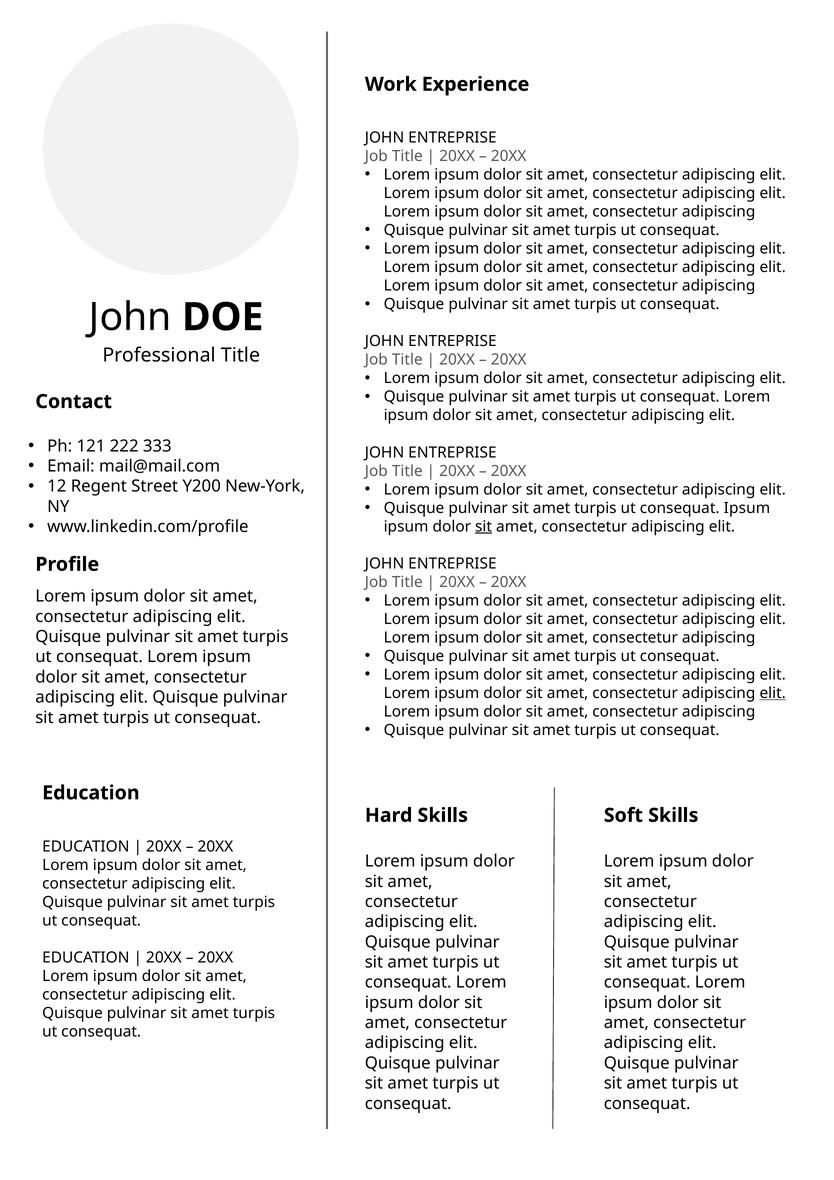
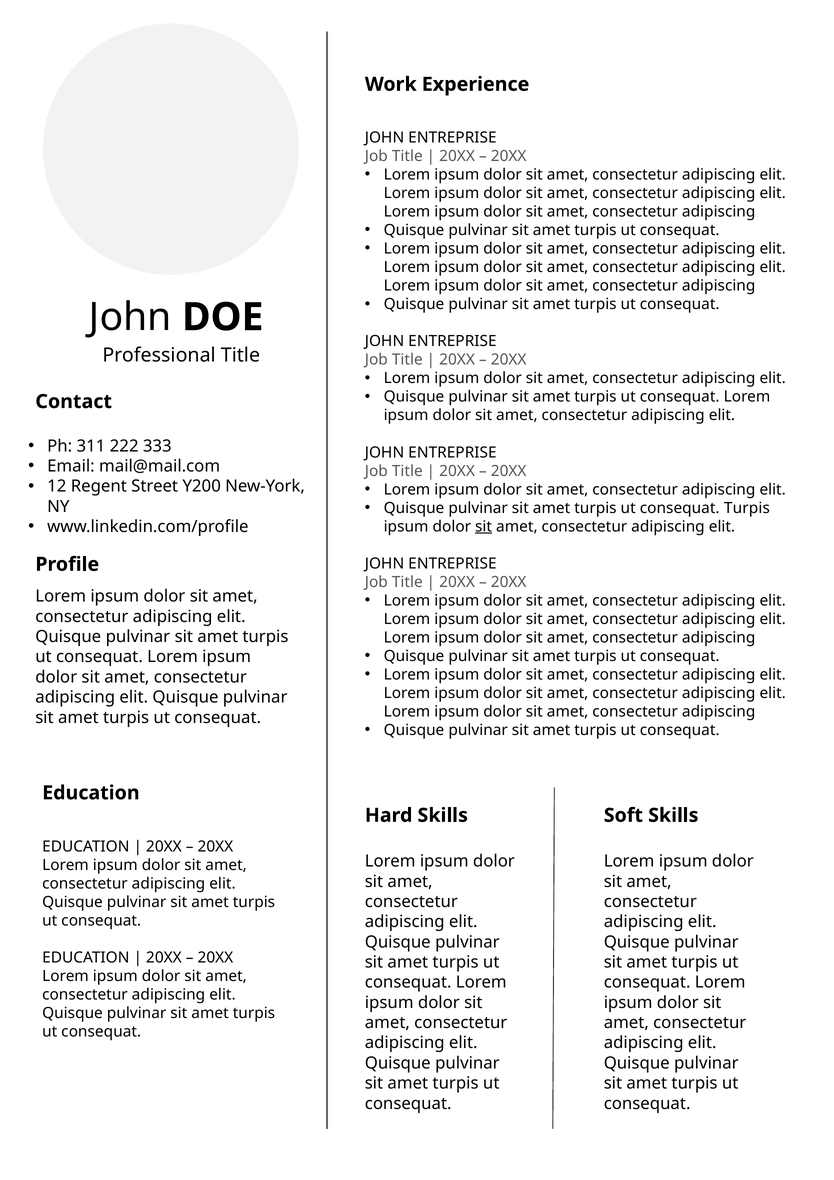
121: 121 -> 311
consequat Ipsum: Ipsum -> Turpis
elit at (773, 693) underline: present -> none
